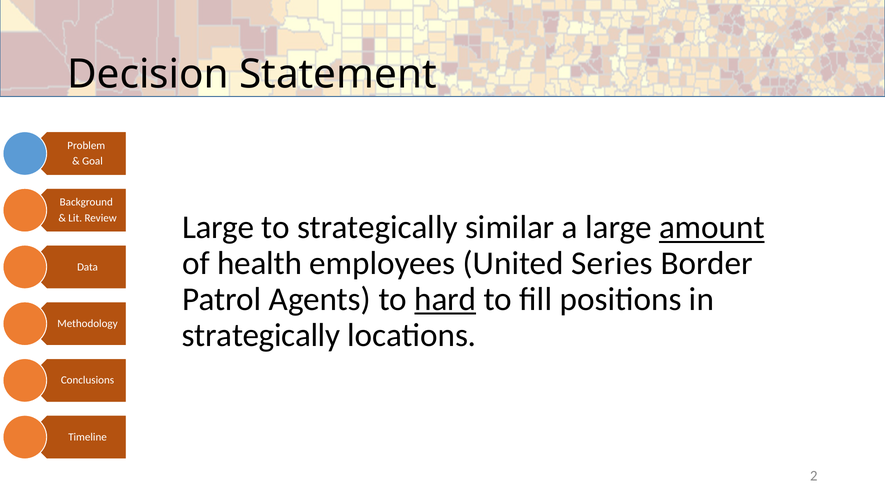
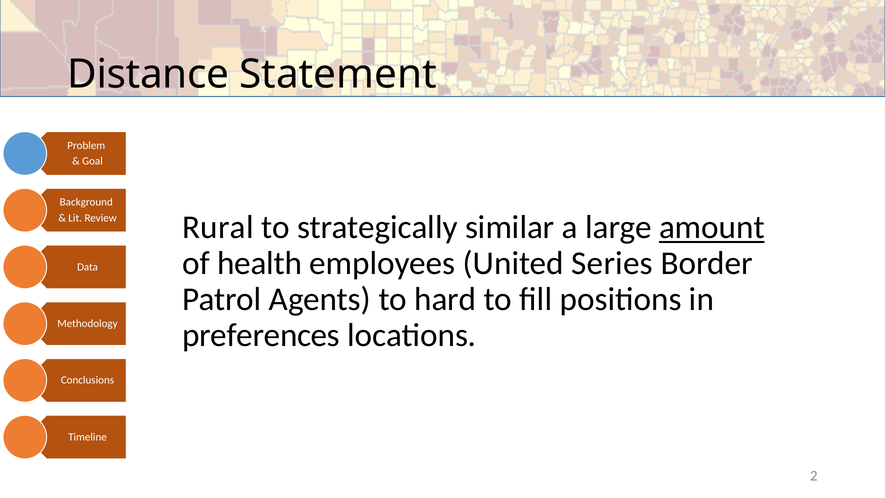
Decision: Decision -> Distance
Large at (218, 227): Large -> Rural
hard underline: present -> none
strategically at (261, 335): strategically -> preferences
